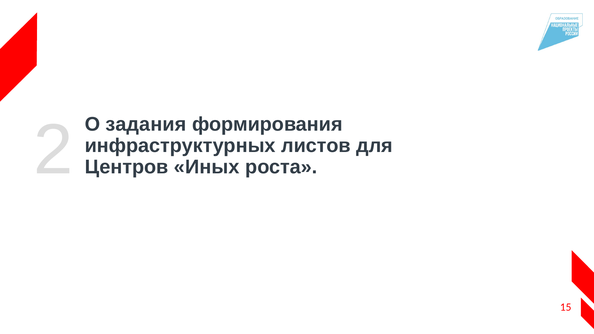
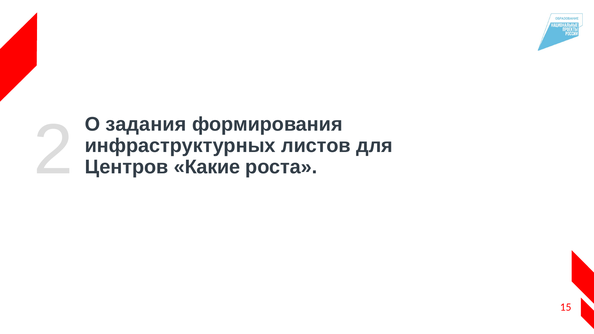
Иных: Иных -> Какие
